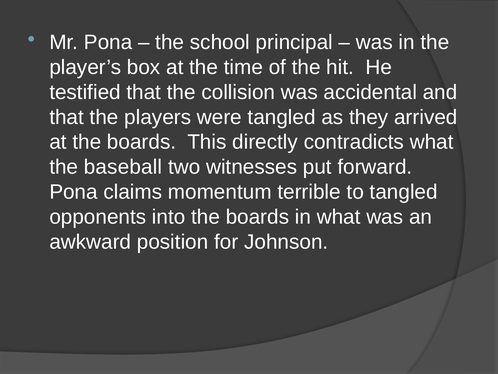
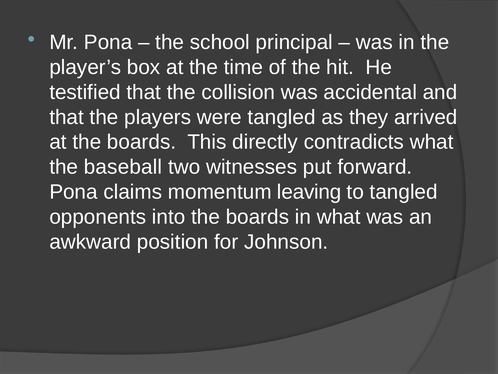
terrible: terrible -> leaving
